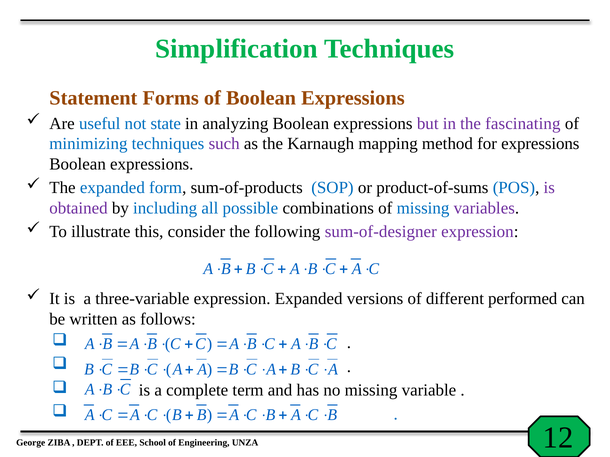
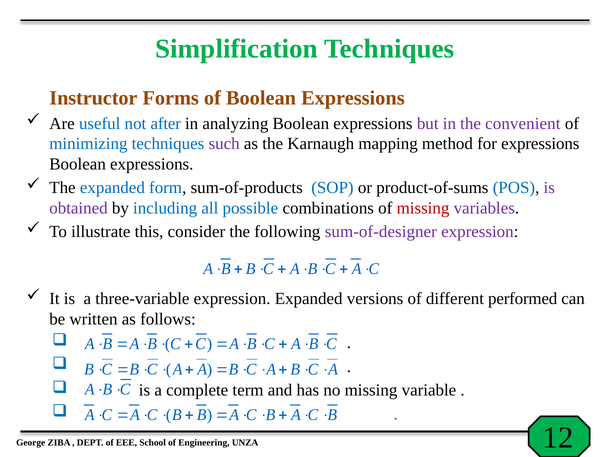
Statement: Statement -> Instructor
state: state -> after
fascinating: fascinating -> convenient
missing at (423, 208) colour: blue -> red
